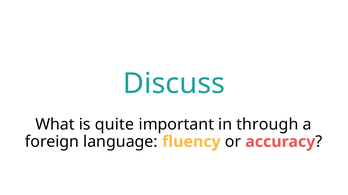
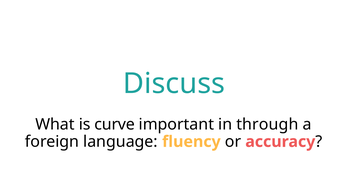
quite: quite -> curve
